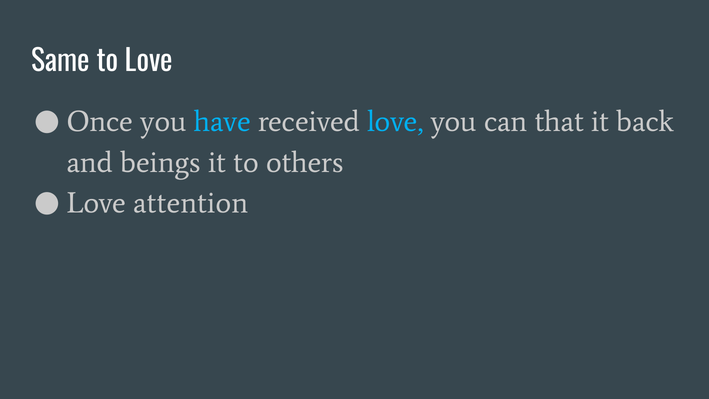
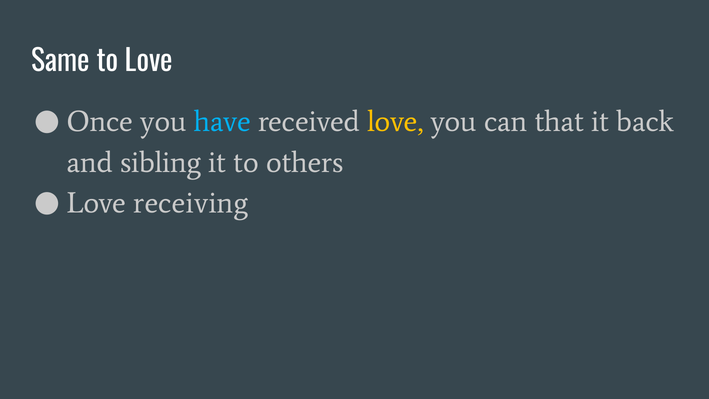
love at (395, 122) colour: light blue -> yellow
beings: beings -> sibling
attention: attention -> receiving
